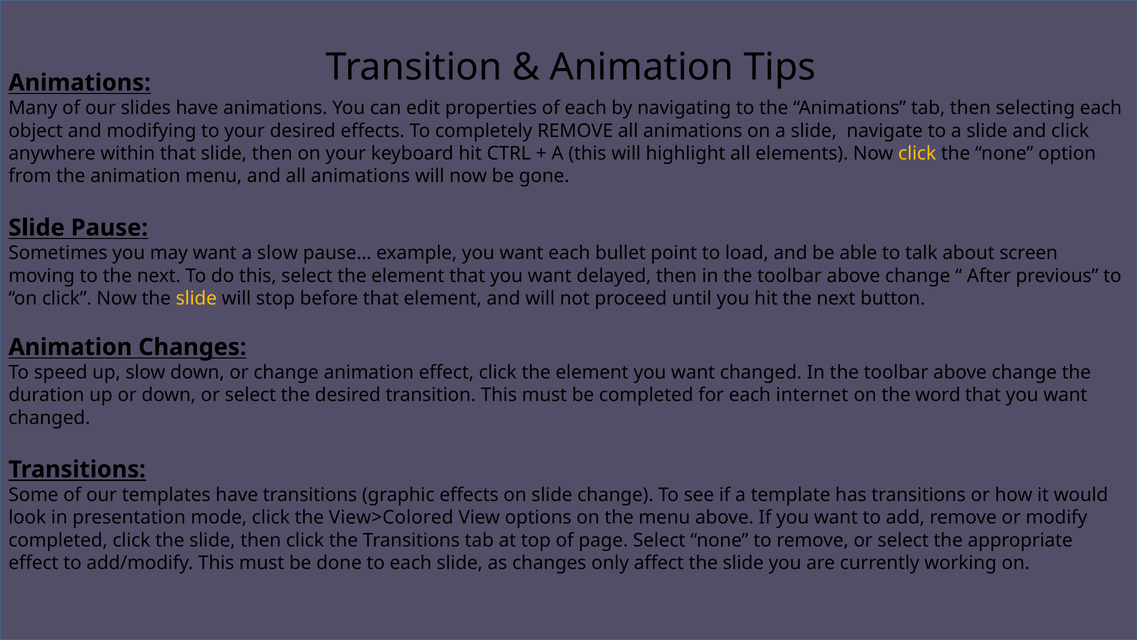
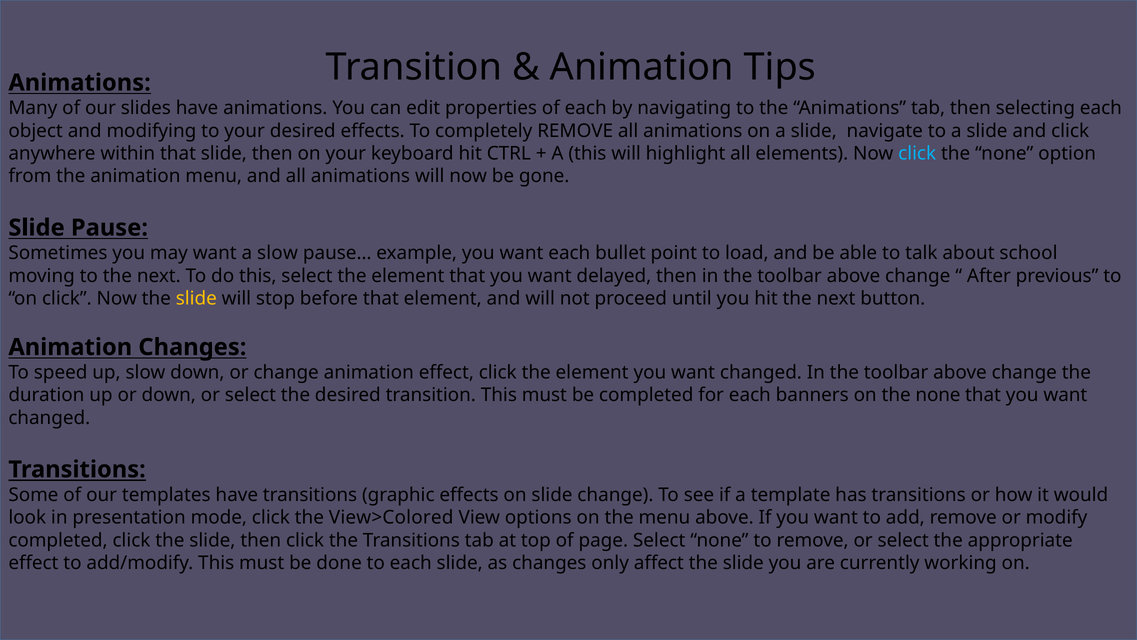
click at (917, 153) colour: yellow -> light blue
screen: screen -> school
internet: internet -> banners
on the word: word -> none
